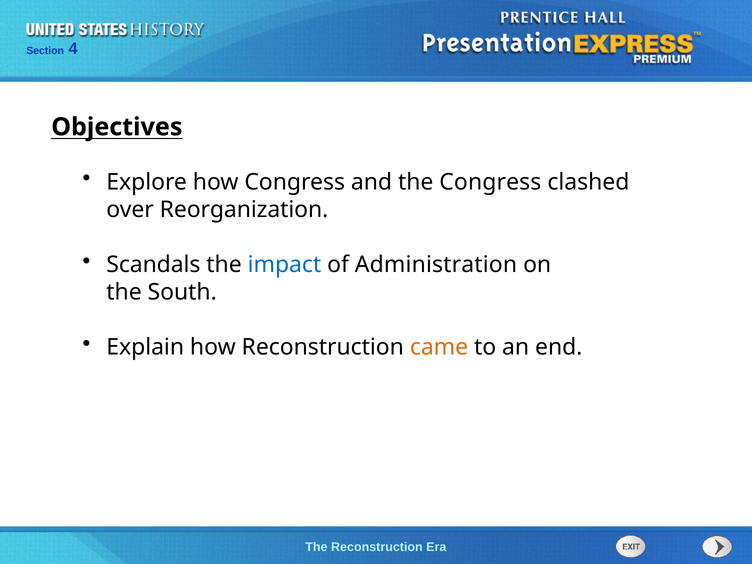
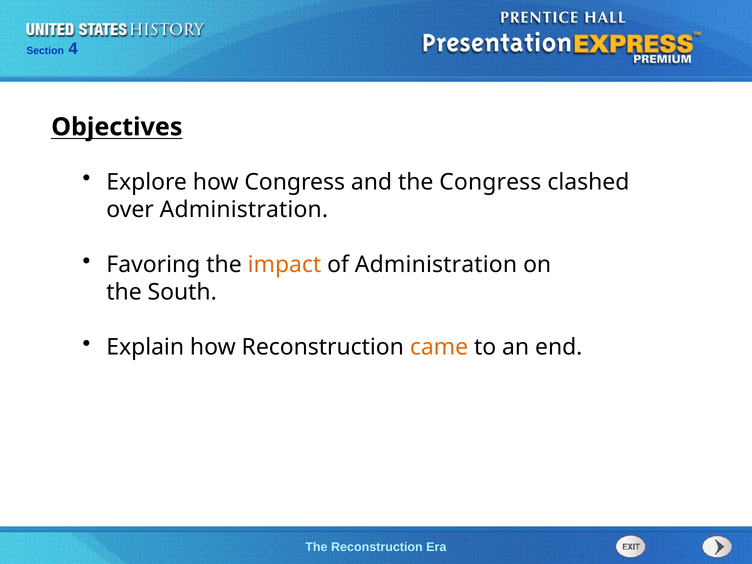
over Reorganization: Reorganization -> Administration
Scandals: Scandals -> Favoring
impact colour: blue -> orange
